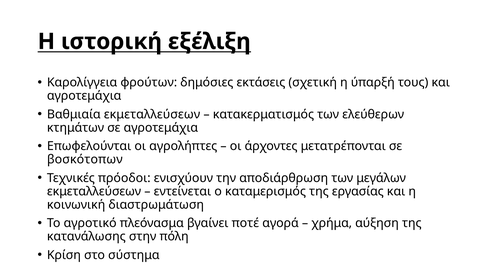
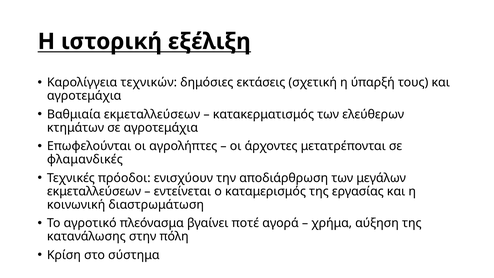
φρούτων: φρούτων -> τεχνικών
βοσκότοπων: βοσκότοπων -> φλαμανδικές
